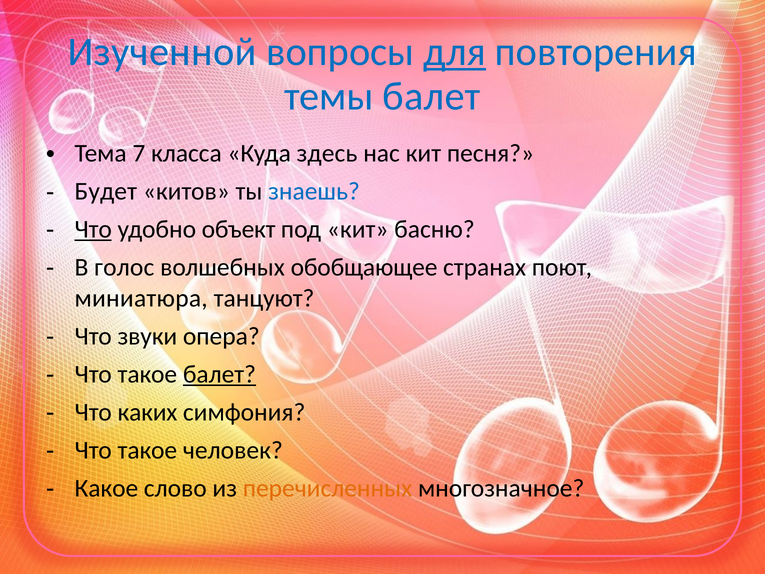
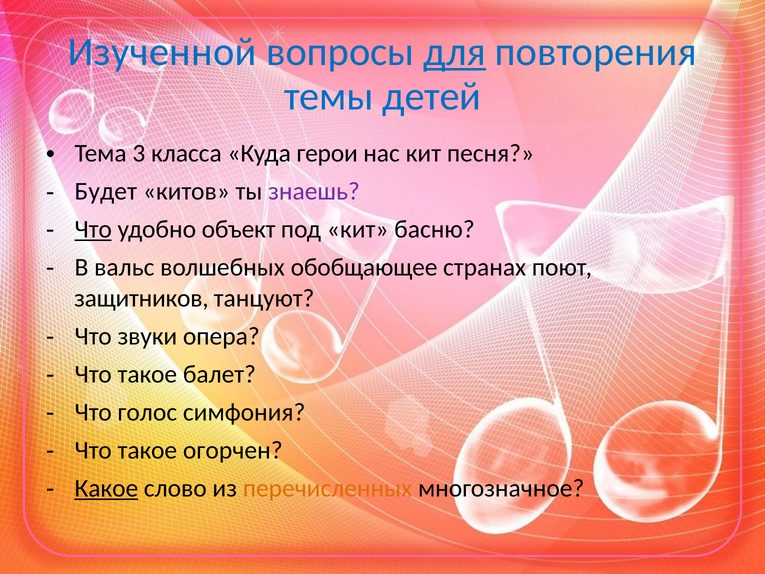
темы балет: балет -> детей
7: 7 -> 3
здесь: здесь -> герои
знаешь colour: blue -> purple
голос: голос -> вальс
миниатюра: миниатюра -> защитников
балет at (219, 374) underline: present -> none
каких: каких -> голос
человек: человек -> огорчен
Какое underline: none -> present
